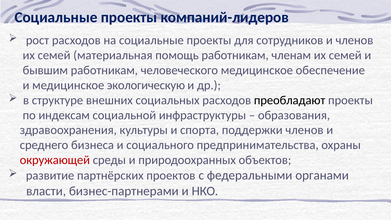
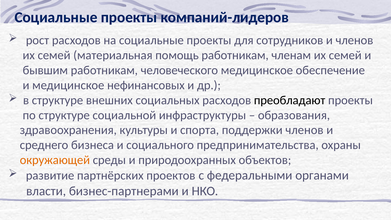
экологическую: экологическую -> нефинансовых
по индексам: индексам -> структуре
окружающей colour: red -> orange
